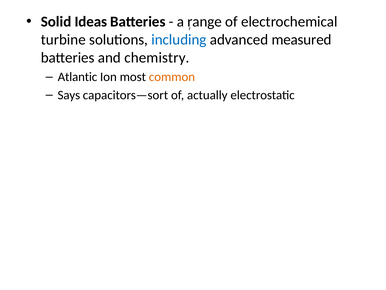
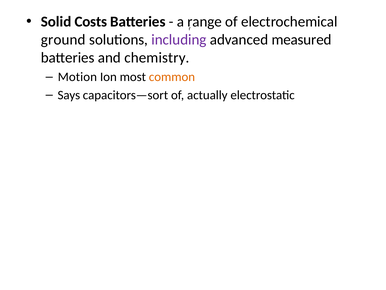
Ideas: Ideas -> Costs
turbine: turbine -> ground
including colour: blue -> purple
Atlantic: Atlantic -> Motion
